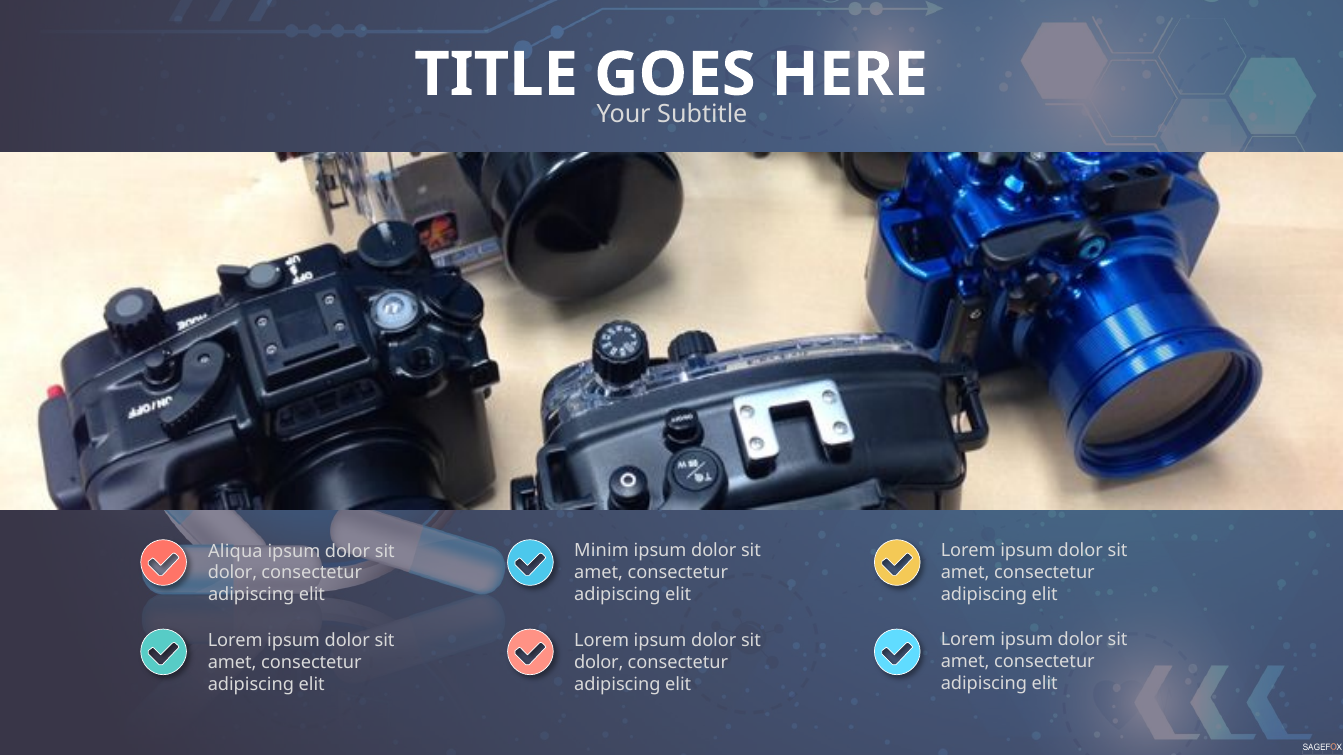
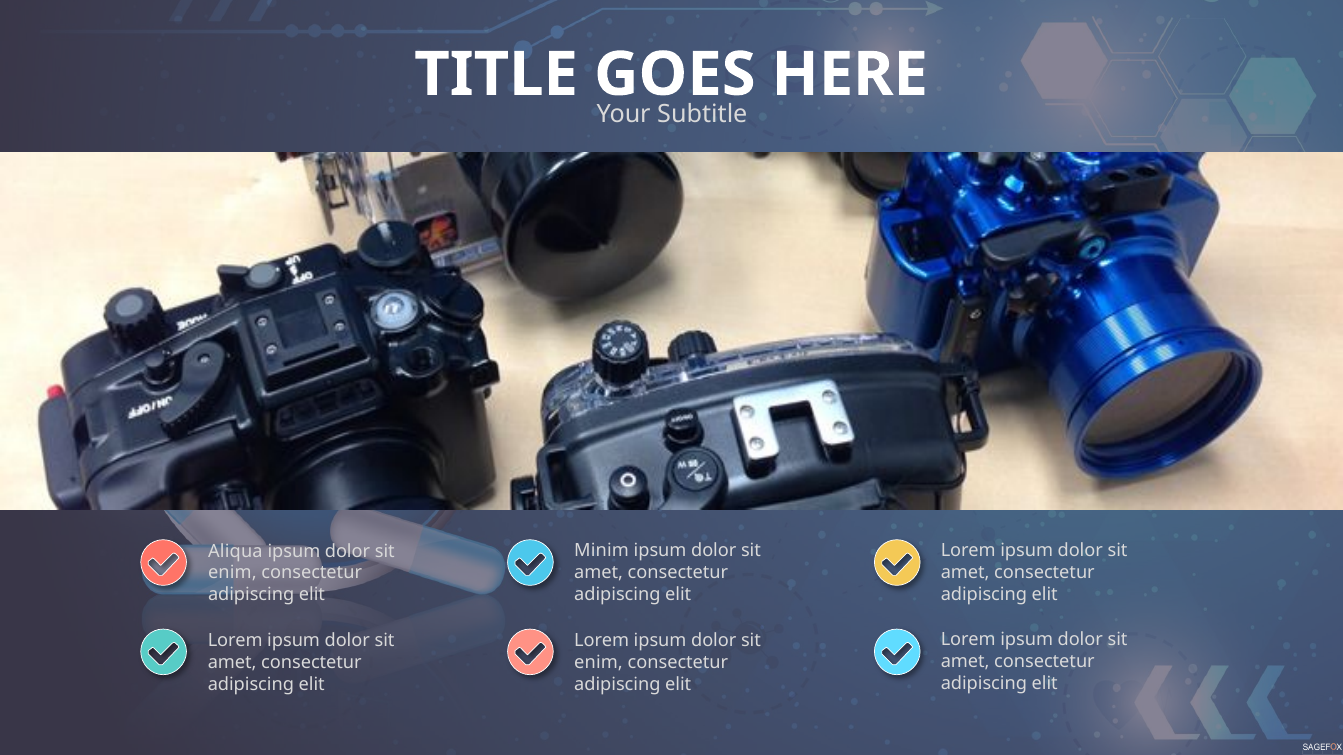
dolor at (232, 573): dolor -> enim
dolor at (599, 663): dolor -> enim
